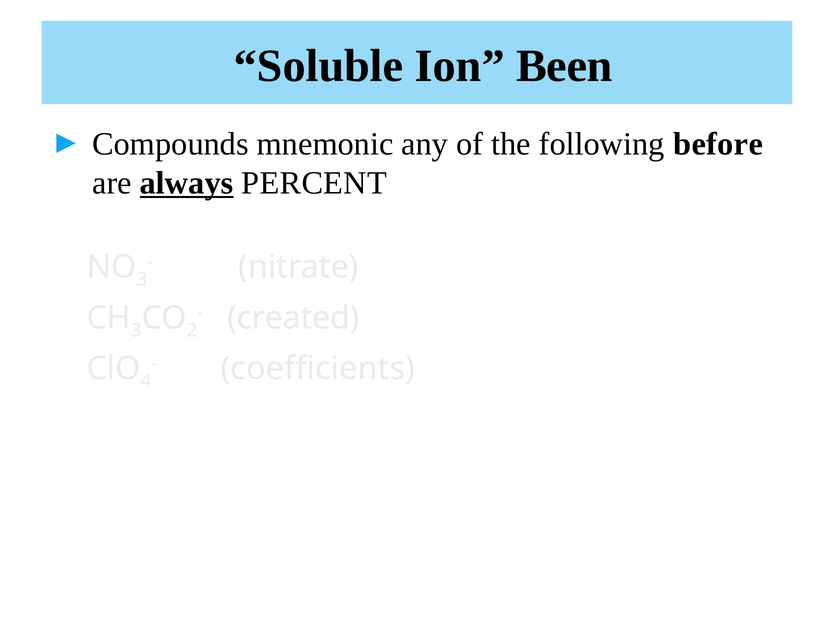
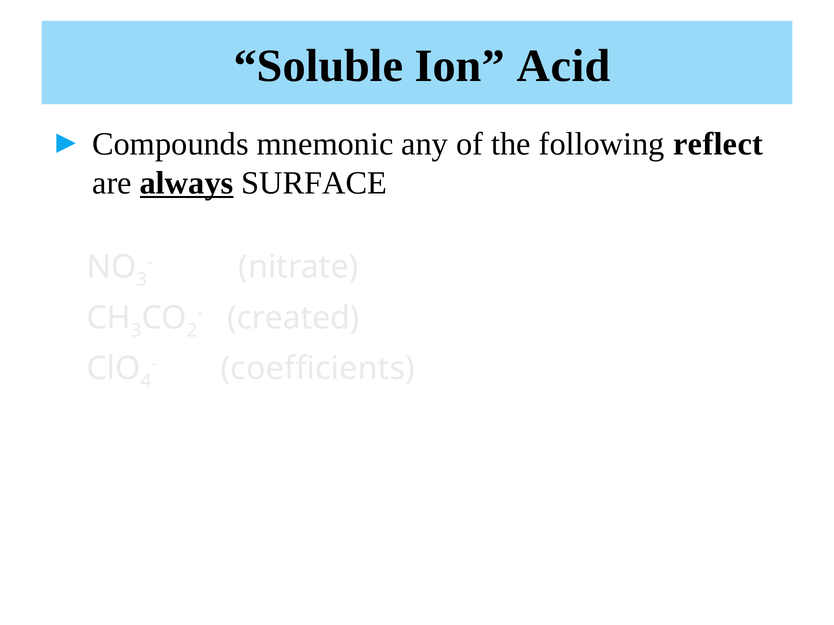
Been: Been -> Acid
before: before -> reflect
PERCENT: PERCENT -> SURFACE
